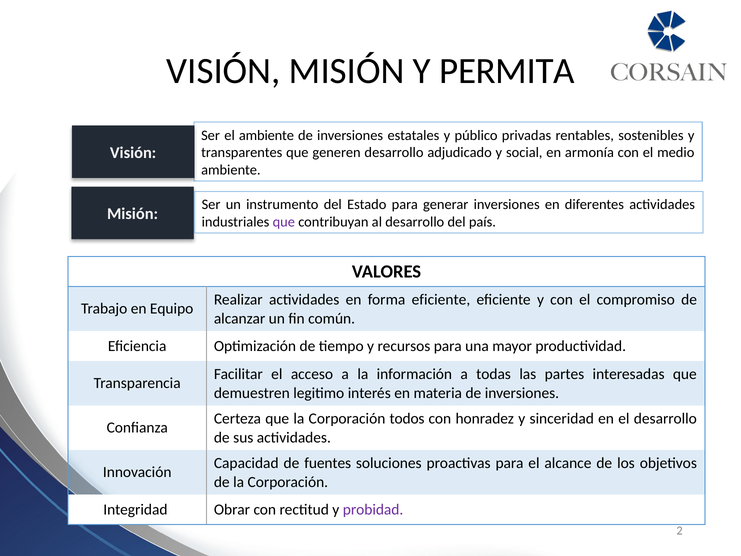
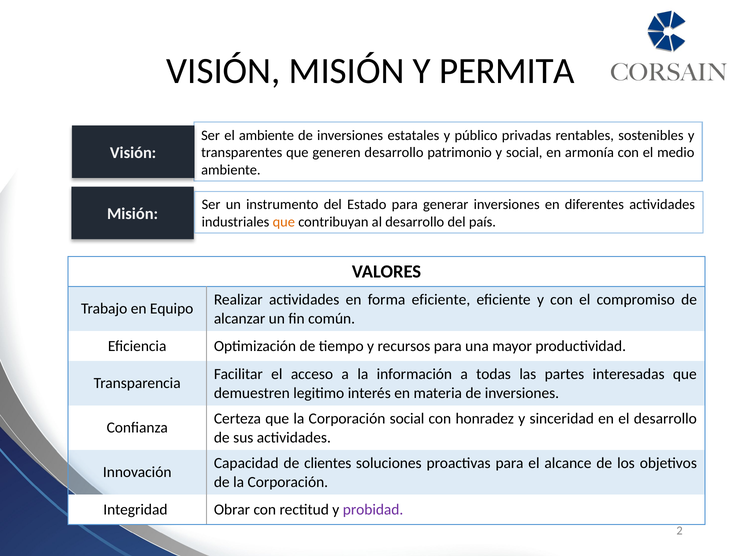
adjudicado: adjudicado -> patrimonio
que at (284, 222) colour: purple -> orange
Corporación todos: todos -> social
fuentes: fuentes -> clientes
